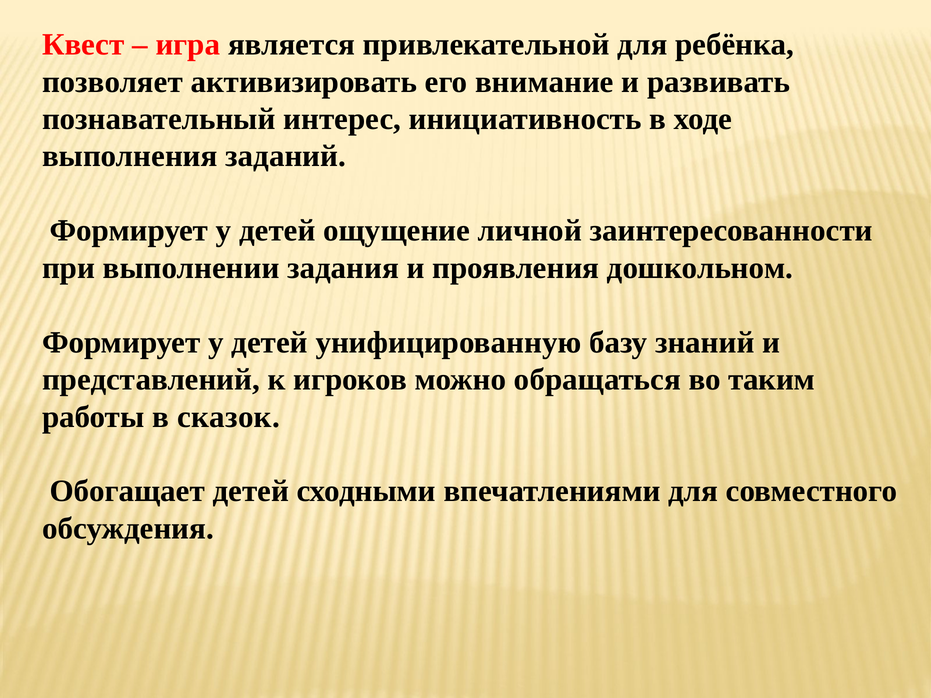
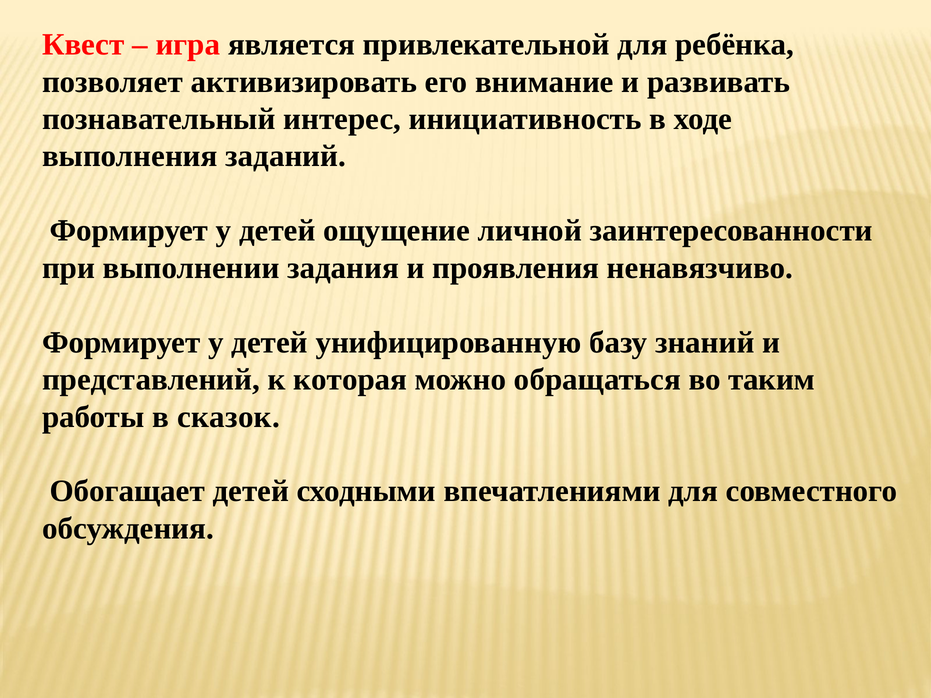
дошкольном: дошкольном -> ненавязчиво
игроков: игроков -> которая
